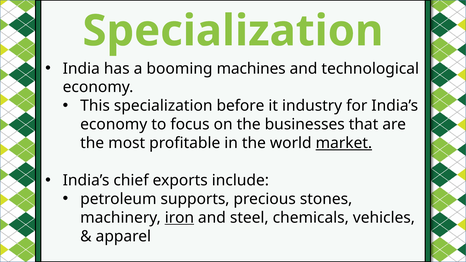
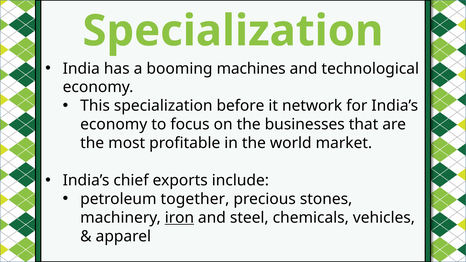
industry: industry -> network
market underline: present -> none
supports: supports -> together
